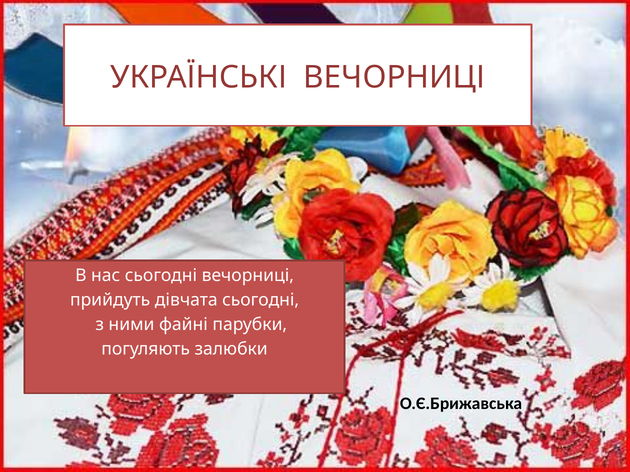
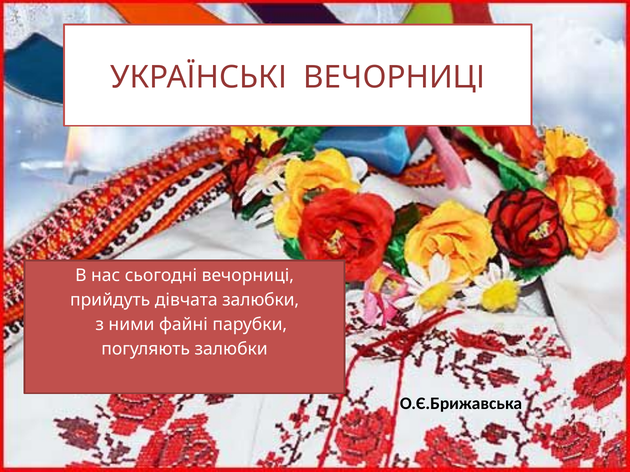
дівчата сьогодні: сьогодні -> залюбки
